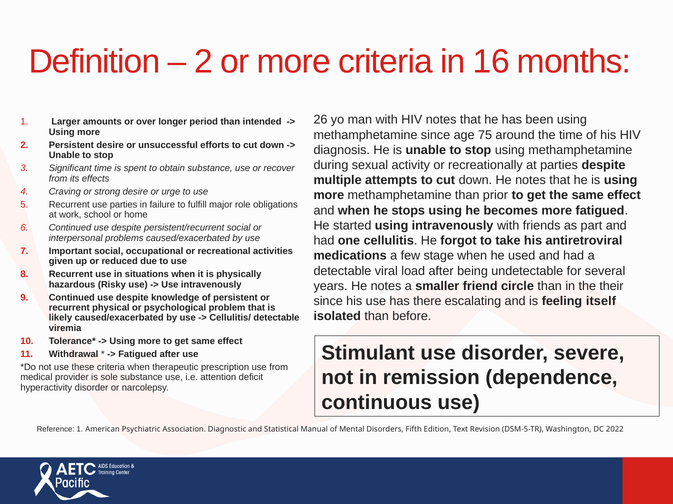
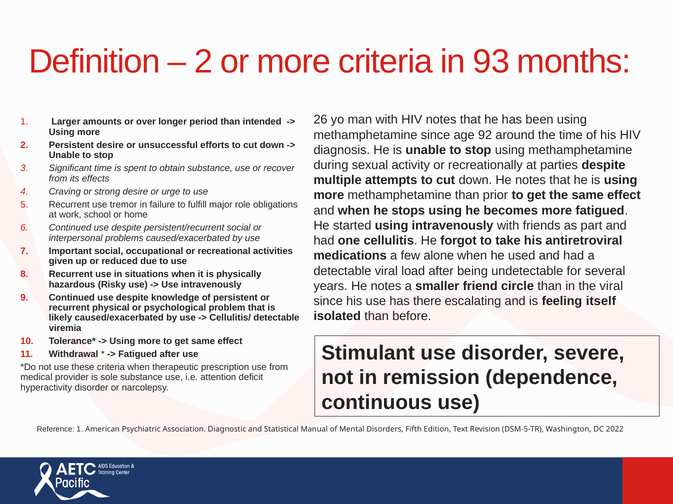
16: 16 -> 93
75: 75 -> 92
use parties: parties -> tremor
stage: stage -> alone
the their: their -> viral
